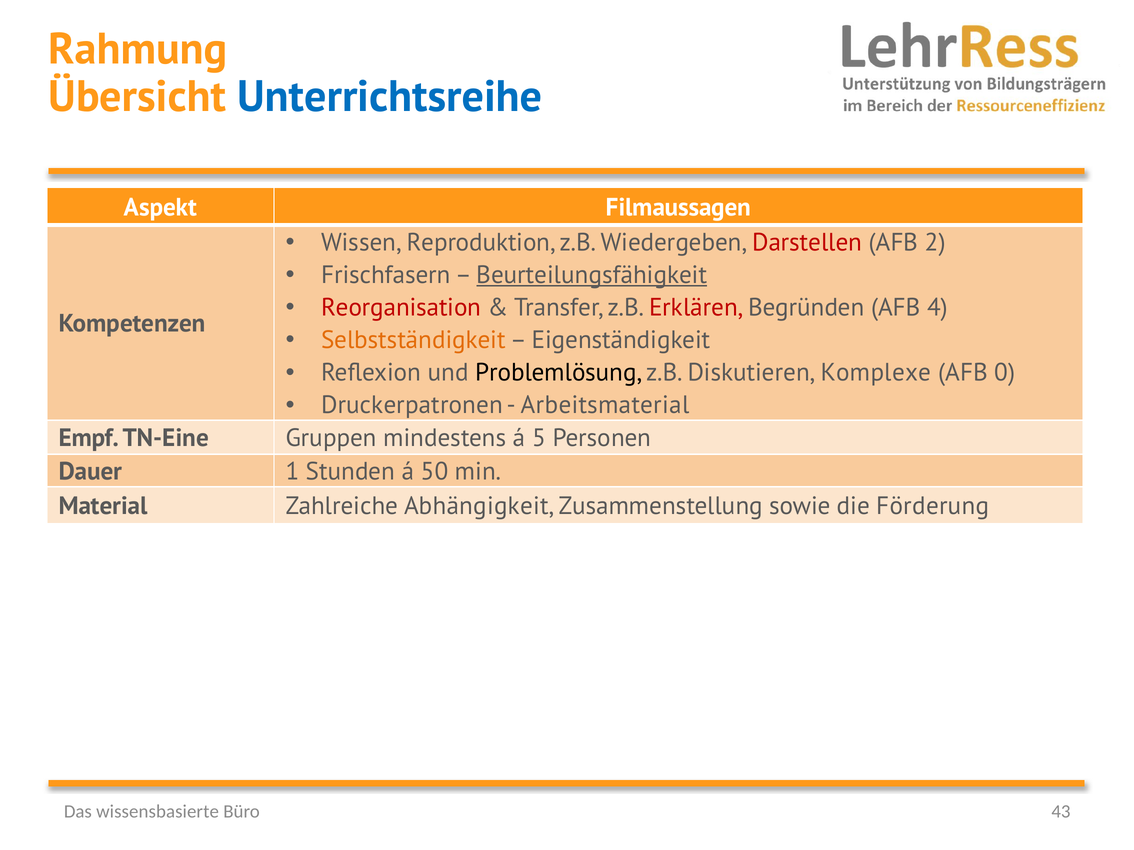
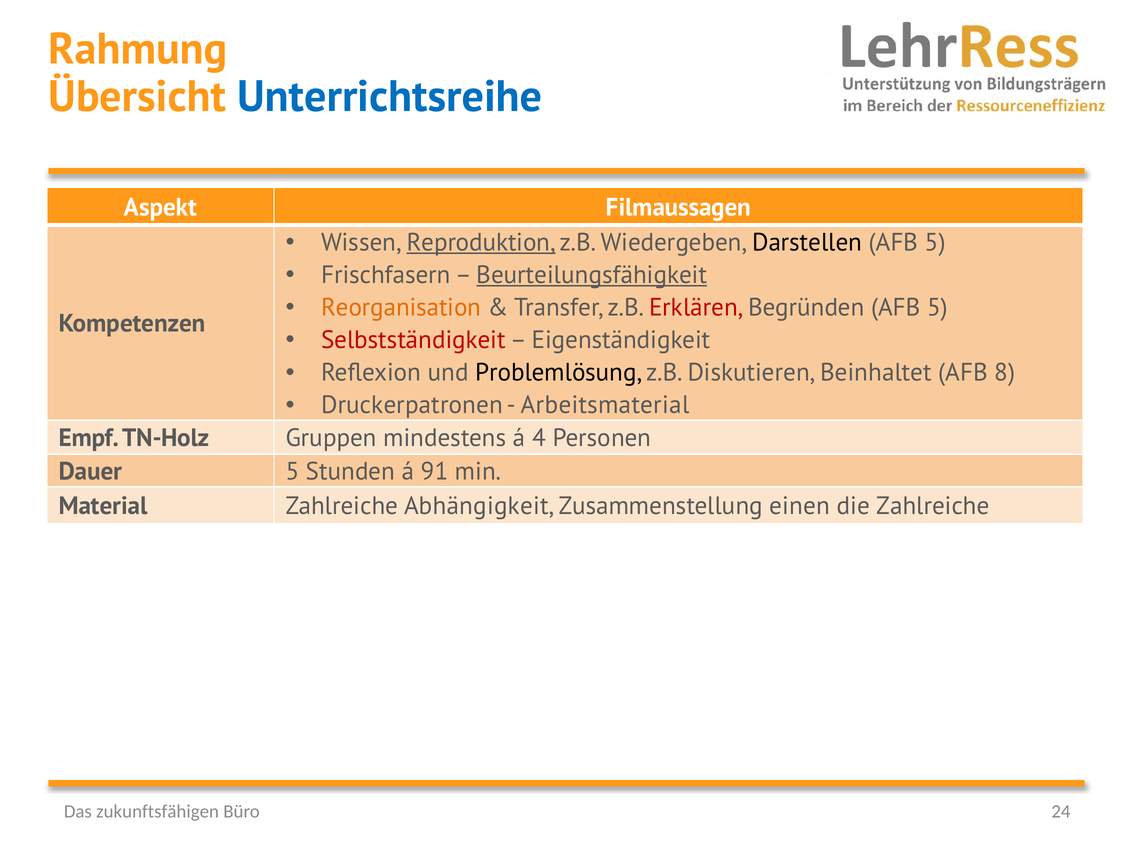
Reproduktion underline: none -> present
Darstellen colour: red -> black
2 at (935, 242): 2 -> 5
Reorganisation colour: red -> orange
Begründen AFB 4: 4 -> 5
Selbstständigkeit colour: orange -> red
Komplexe: Komplexe -> Beinhaltet
0: 0 -> 8
TN-Eine: TN-Eine -> TN-Holz
5: 5 -> 4
Dauer 1: 1 -> 5
50: 50 -> 91
sowie: sowie -> einen
die Förderung: Förderung -> Zahlreiche
wissensbasierte: wissensbasierte -> zukunftsfähigen
43: 43 -> 24
